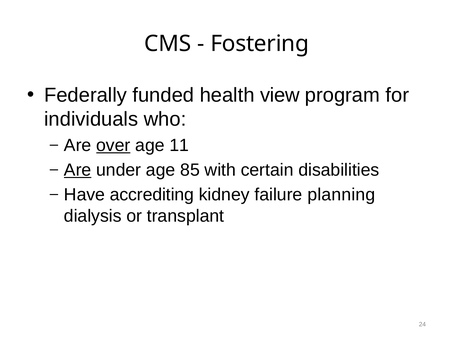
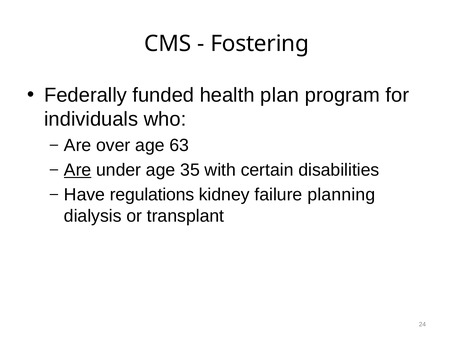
view: view -> plan
over underline: present -> none
11: 11 -> 63
85: 85 -> 35
accrediting: accrediting -> regulations
